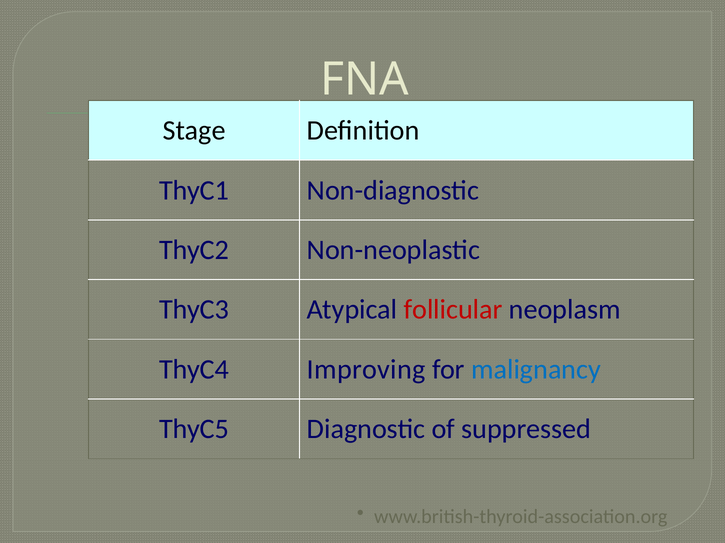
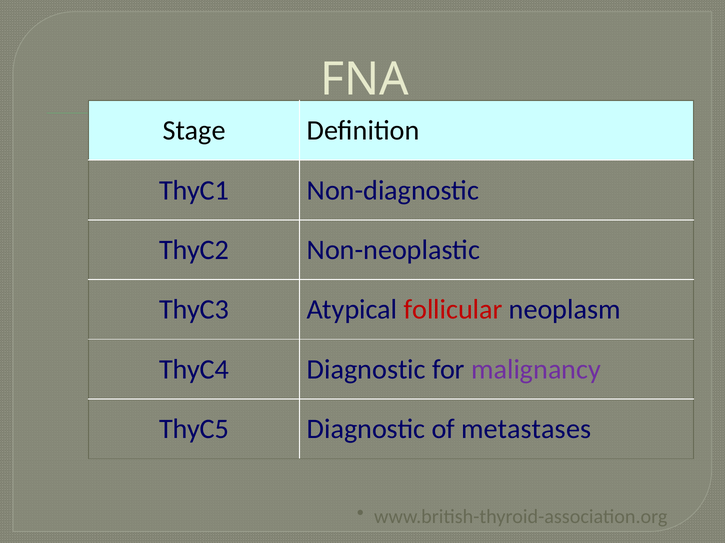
ThyC4 Improving: Improving -> Diagnostic
malignancy colour: blue -> purple
suppressed: suppressed -> metastases
